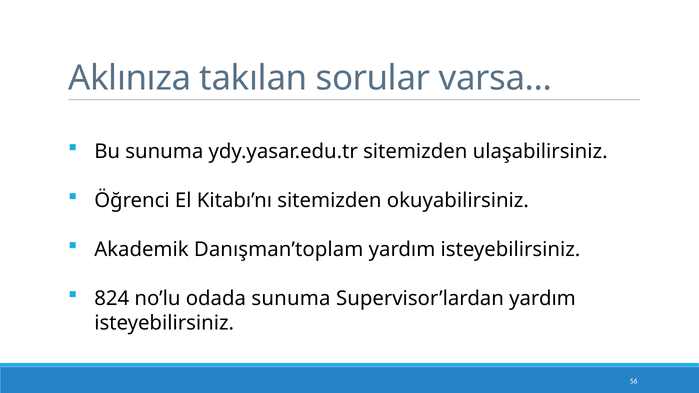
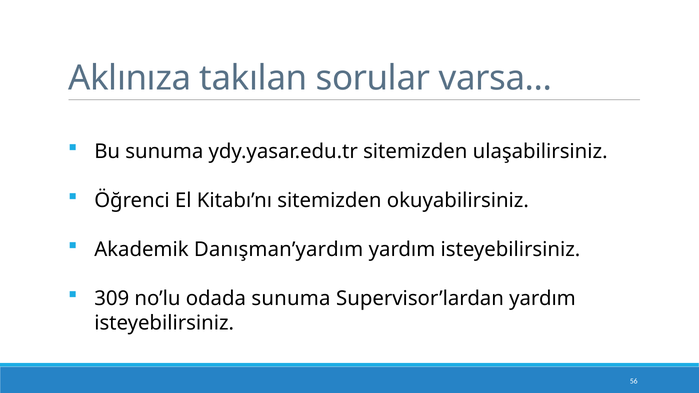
Danışman’toplam: Danışman’toplam -> Danışman’yardım
824: 824 -> 309
